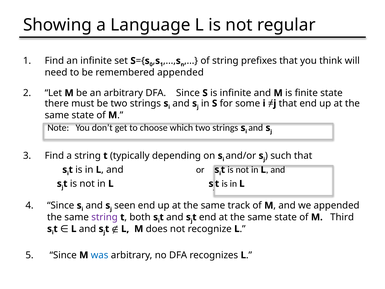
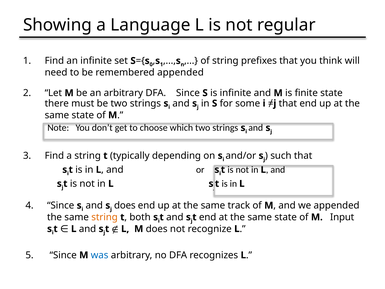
seen at (125, 205): seen -> does
string at (105, 217) colour: purple -> orange
Third: Third -> Input
